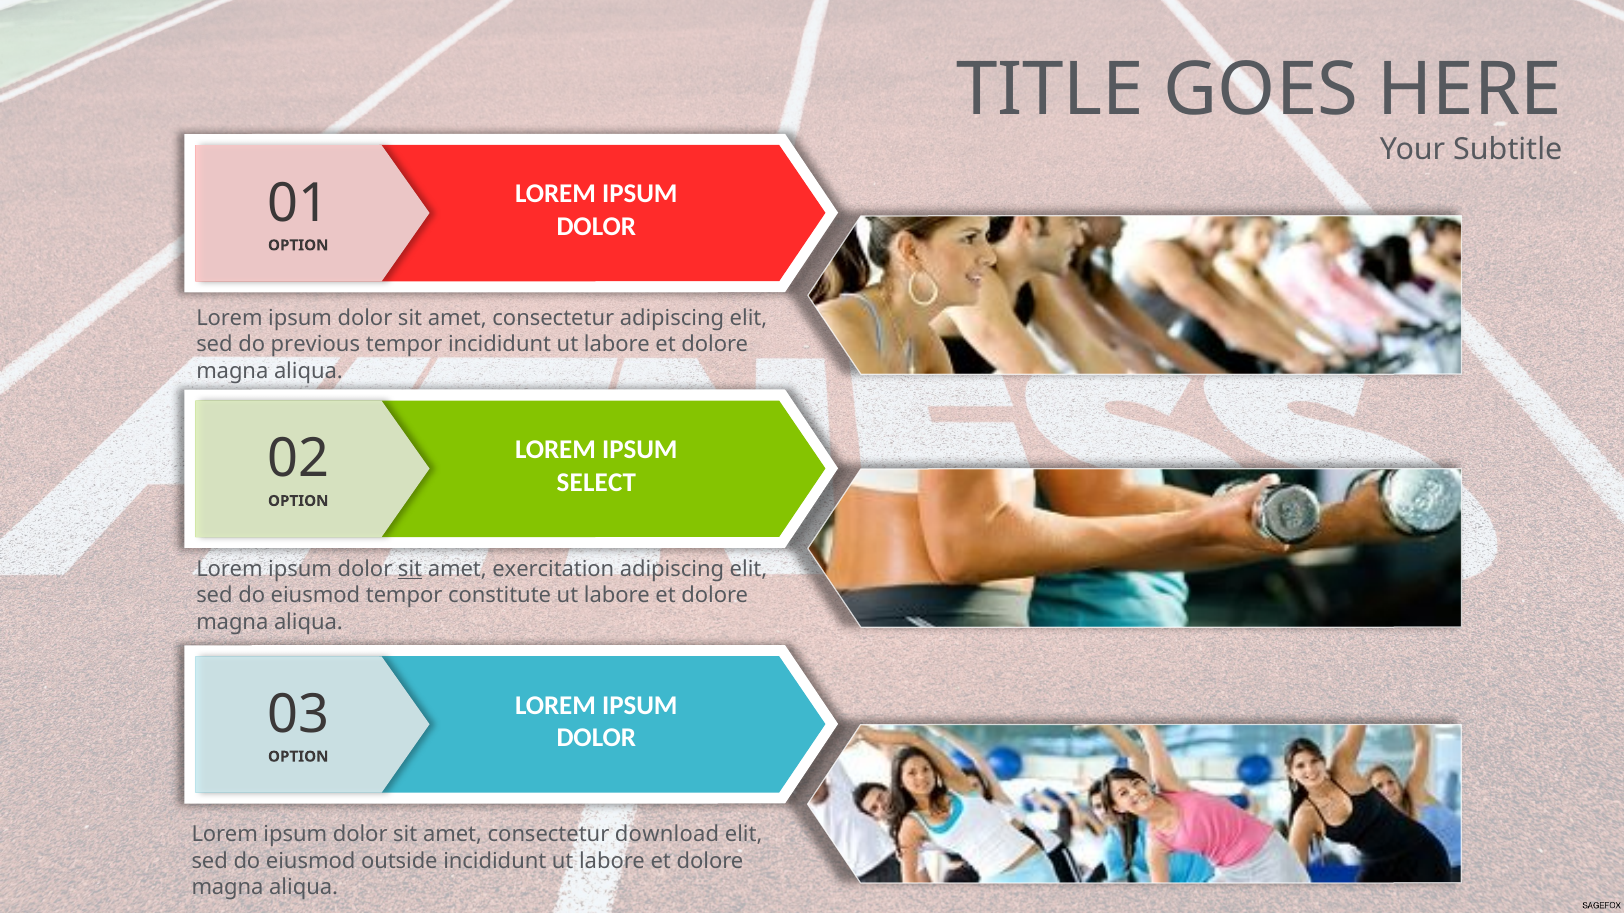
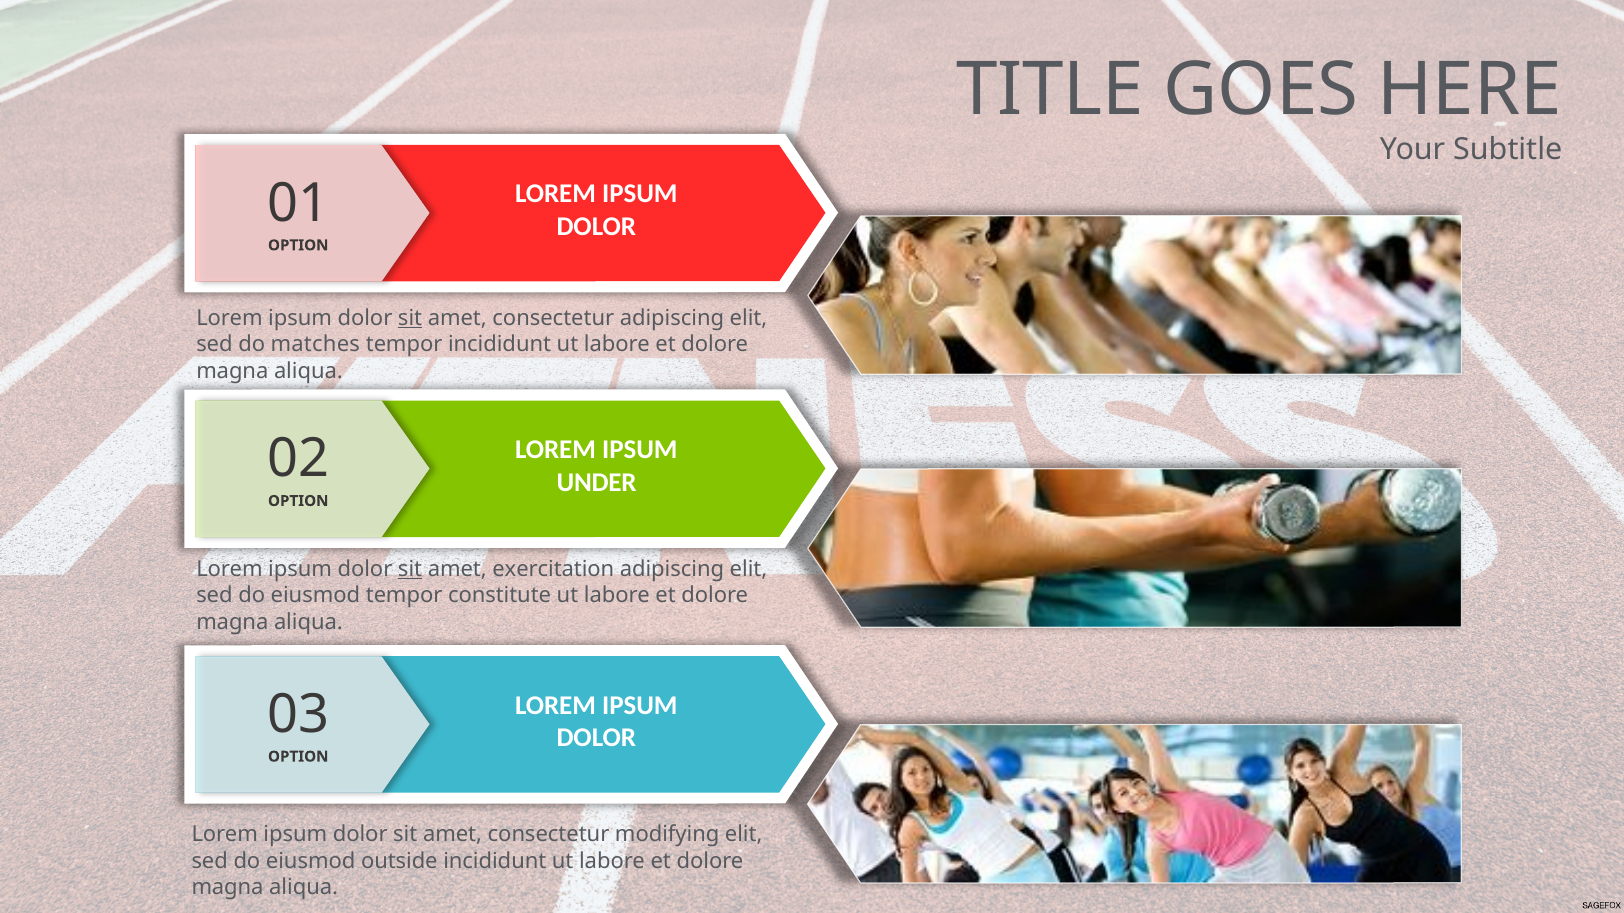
sit at (410, 318) underline: none -> present
previous: previous -> matches
SELECT: SELECT -> UNDER
download: download -> modifying
